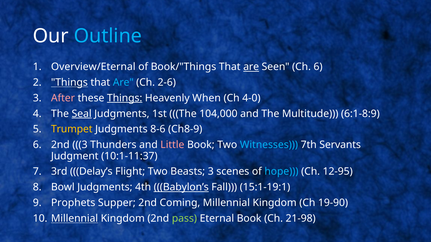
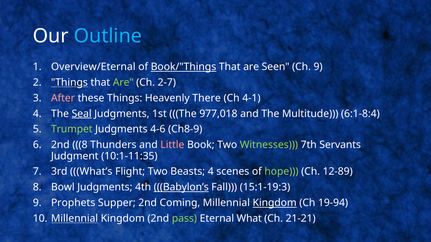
Book/"Things underline: none -> present
are at (251, 67) underline: present -> none
Ch 6: 6 -> 9
Are at (123, 83) colour: light blue -> light green
2-6: 2-6 -> 2-7
Things at (125, 98) underline: present -> none
When: When -> There
4-0: 4-0 -> 4-1
104,000: 104,000 -> 977,018
6:1-8:9: 6:1-8:9 -> 6:1-8:4
Trumpet colour: yellow -> light green
8-6: 8-6 -> 4-6
2nd 3: 3 -> 8
Witnesses colour: light blue -> light green
10:1-11:37: 10:1-11:37 -> 10:1-11:35
Delay’s: Delay’s -> What’s
Beasts 3: 3 -> 4
hope colour: light blue -> light green
12-95: 12-95 -> 12-89
15:1-19:1: 15:1-19:1 -> 15:1-19:3
Kingdom at (275, 203) underline: none -> present
19-90: 19-90 -> 19-94
Eternal Book: Book -> What
21-98: 21-98 -> 21-21
